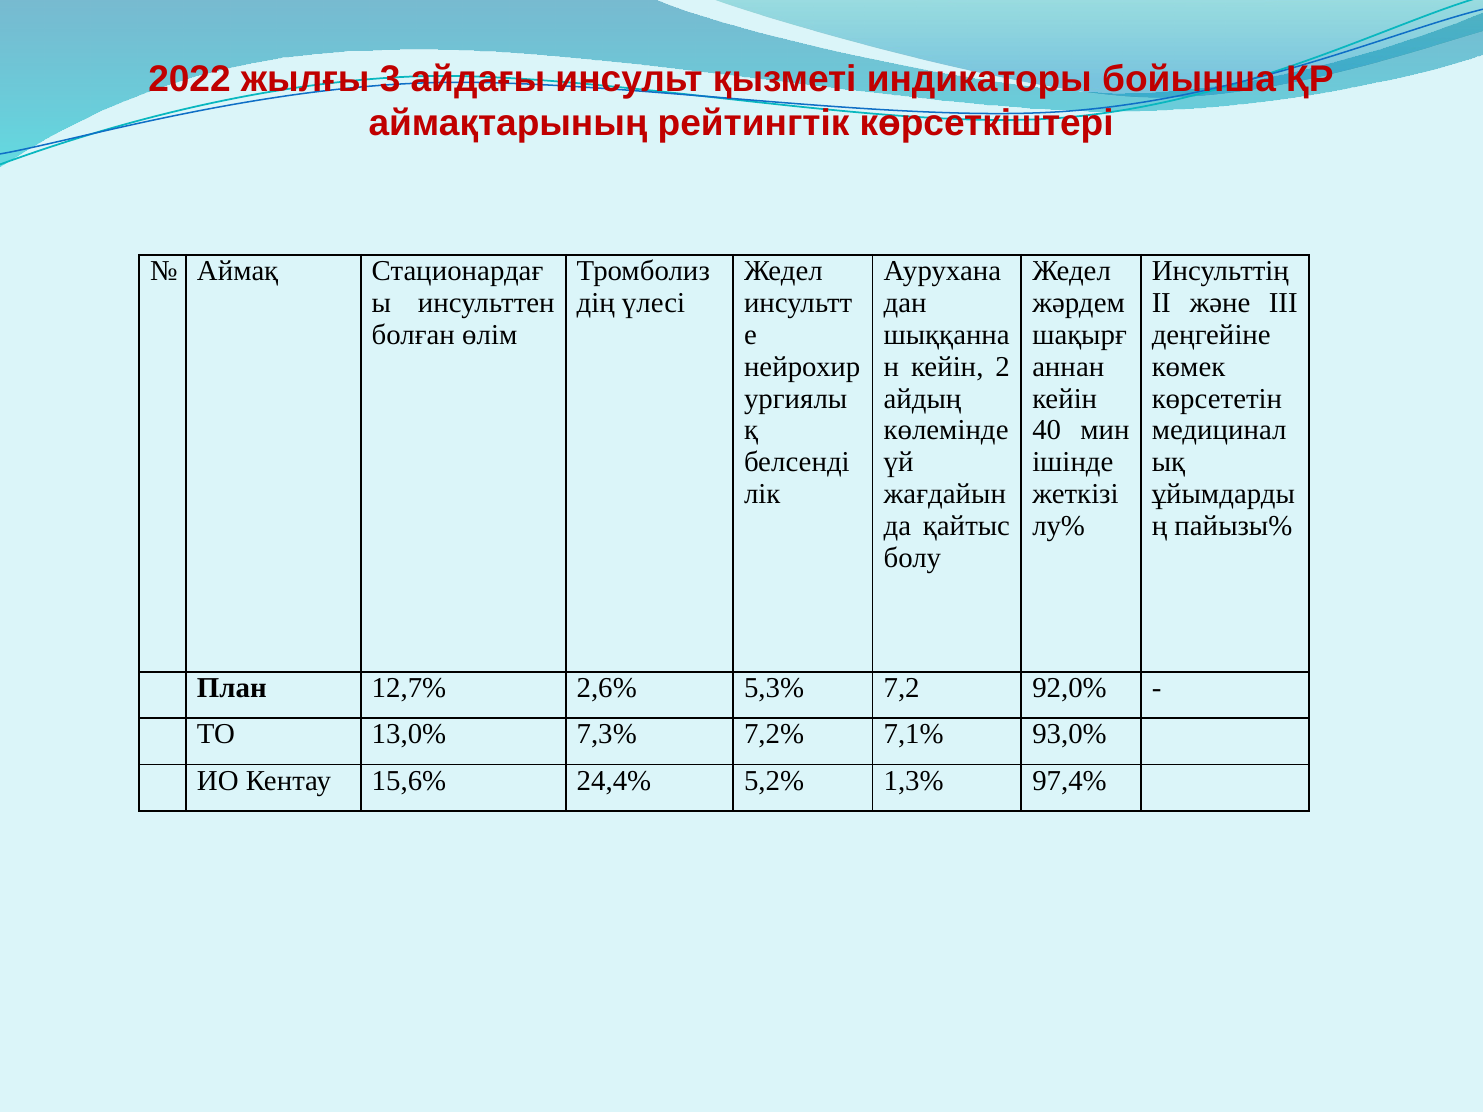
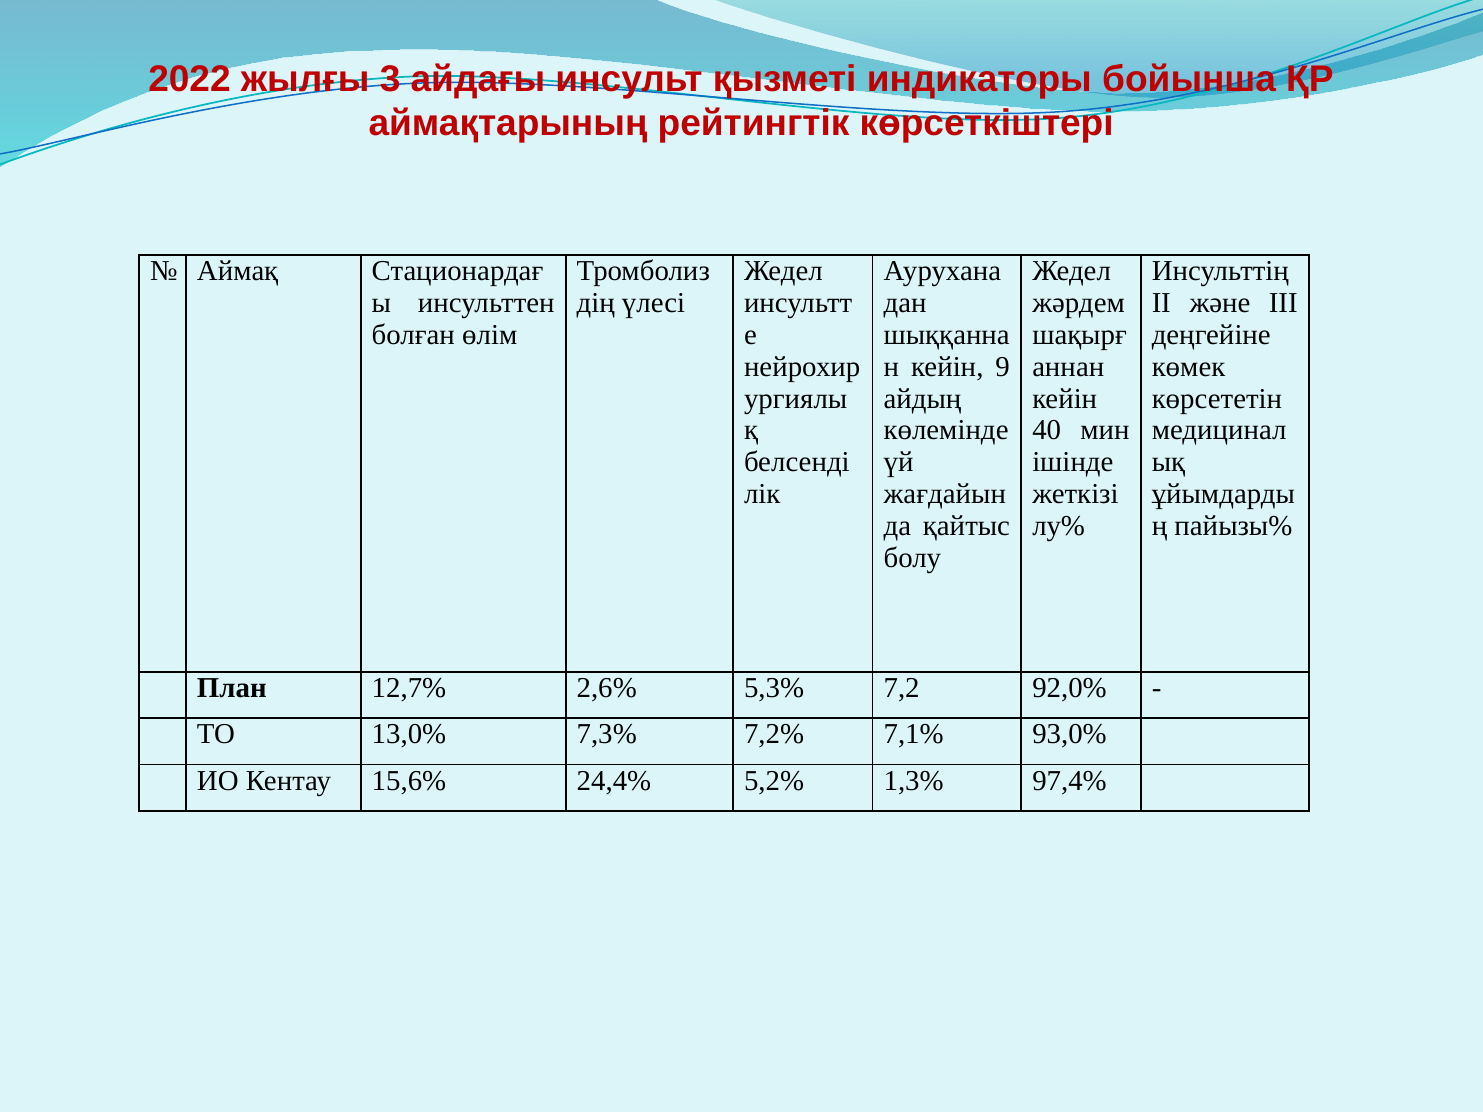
2: 2 -> 9
